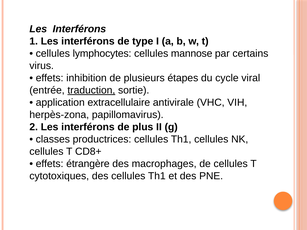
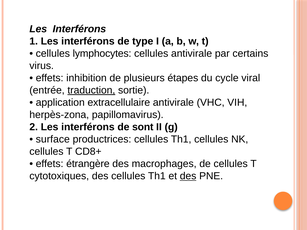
cellules mannose: mannose -> antivirale
plus: plus -> sont
classes: classes -> surface
des at (188, 176) underline: none -> present
